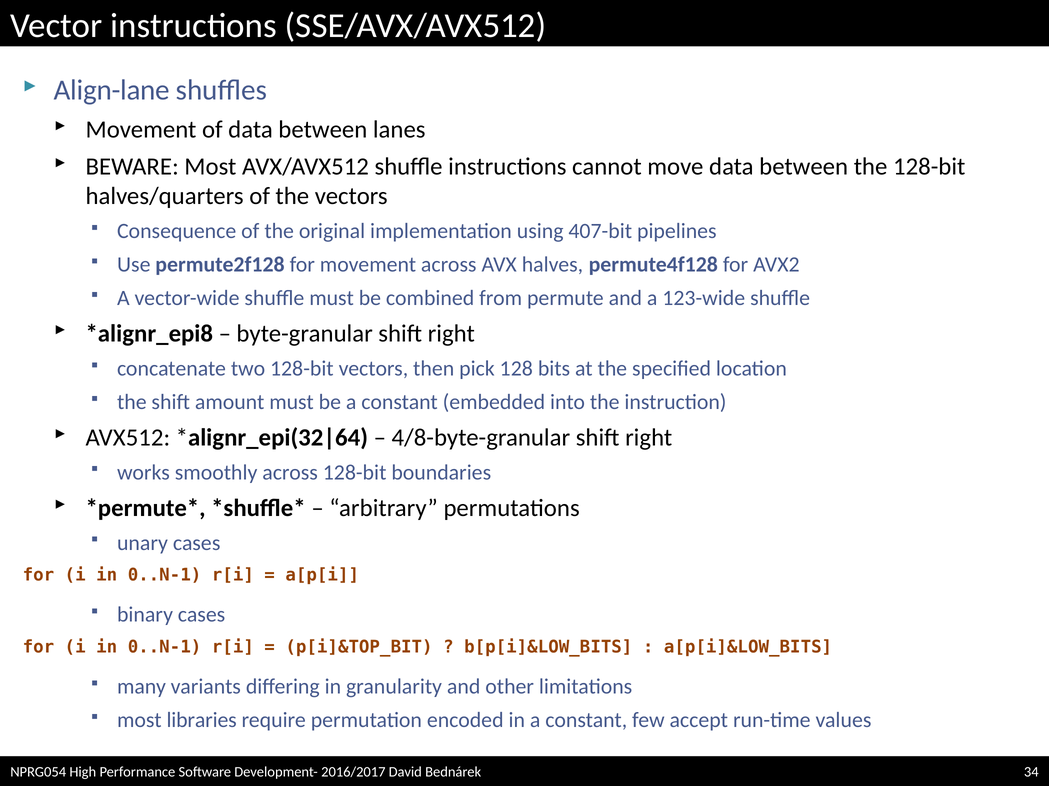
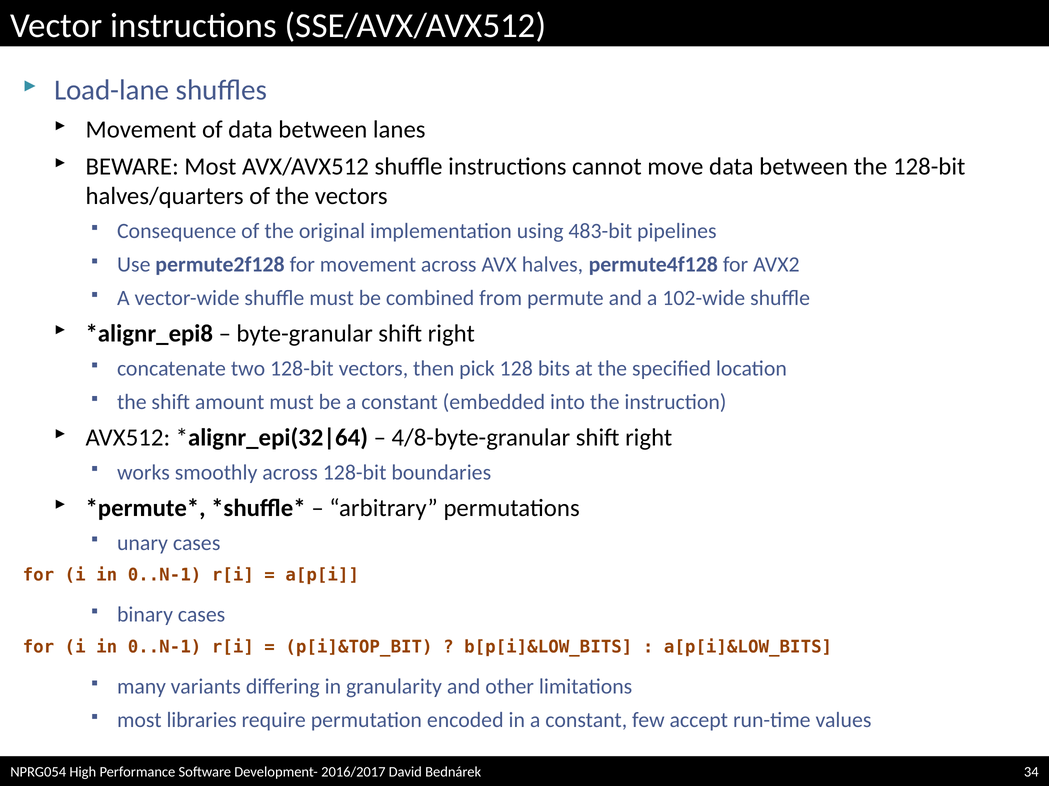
Align-lane: Align-lane -> Load-lane
407-bit: 407-bit -> 483-bit
123-wide: 123-wide -> 102-wide
